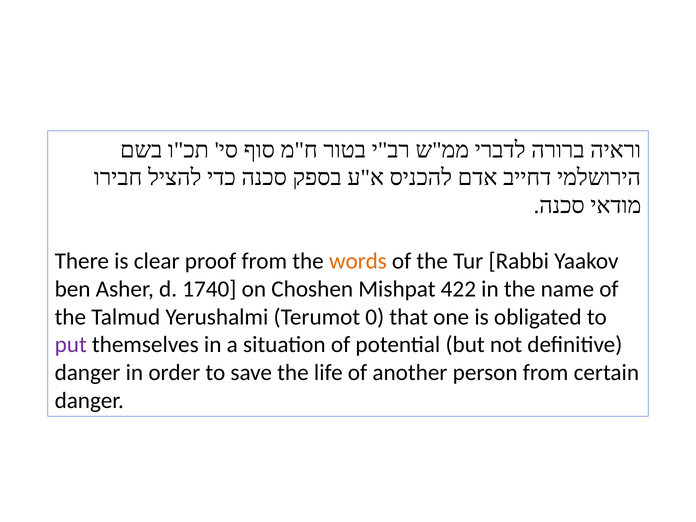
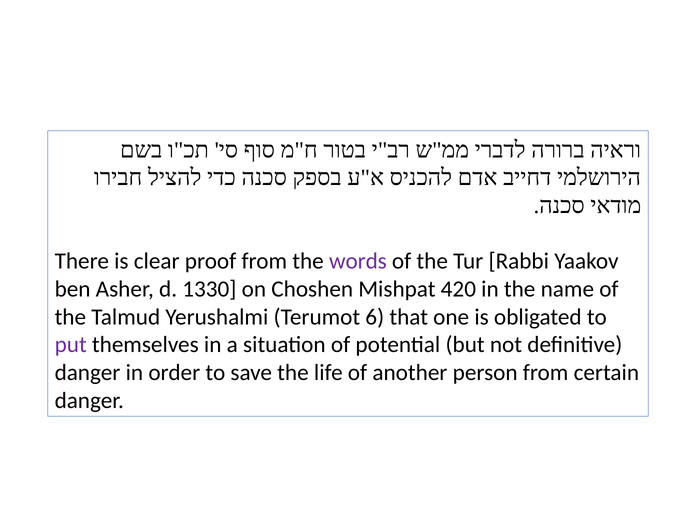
words colour: orange -> purple
1740: 1740 -> 1330
422: 422 -> 420
0: 0 -> 6
